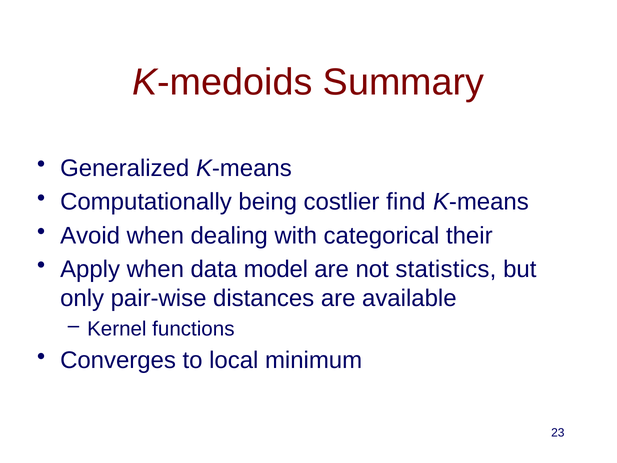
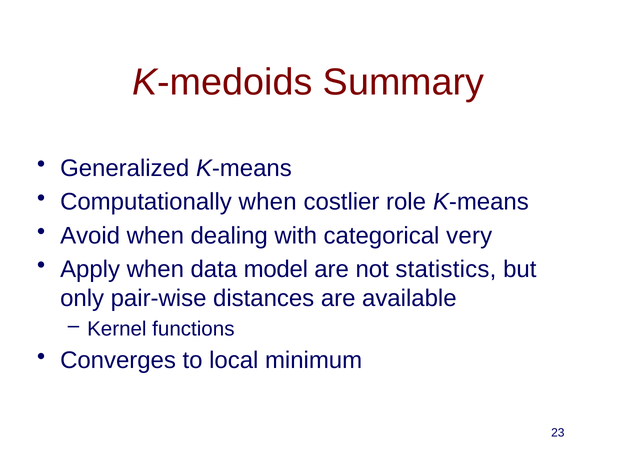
Computationally being: being -> when
find: find -> role
their: their -> very
